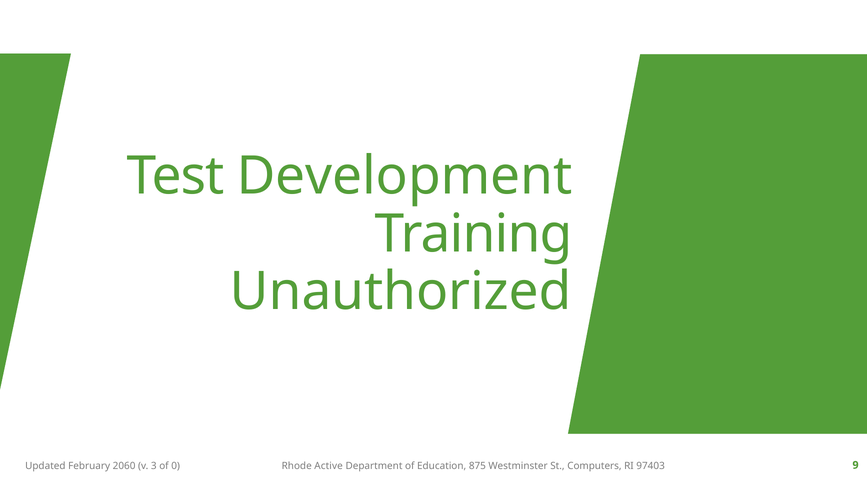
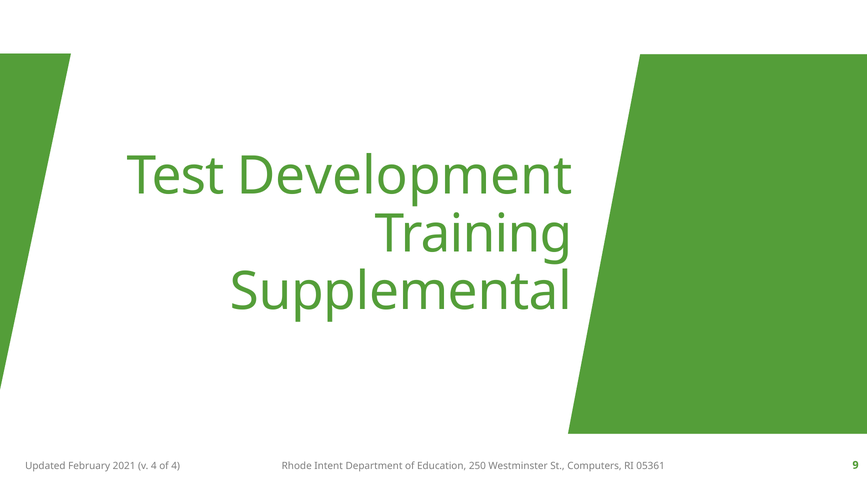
Unauthorized: Unauthorized -> Supplemental
2060: 2060 -> 2021
v 3: 3 -> 4
of 0: 0 -> 4
Active: Active -> Intent
875: 875 -> 250
97403: 97403 -> 05361
